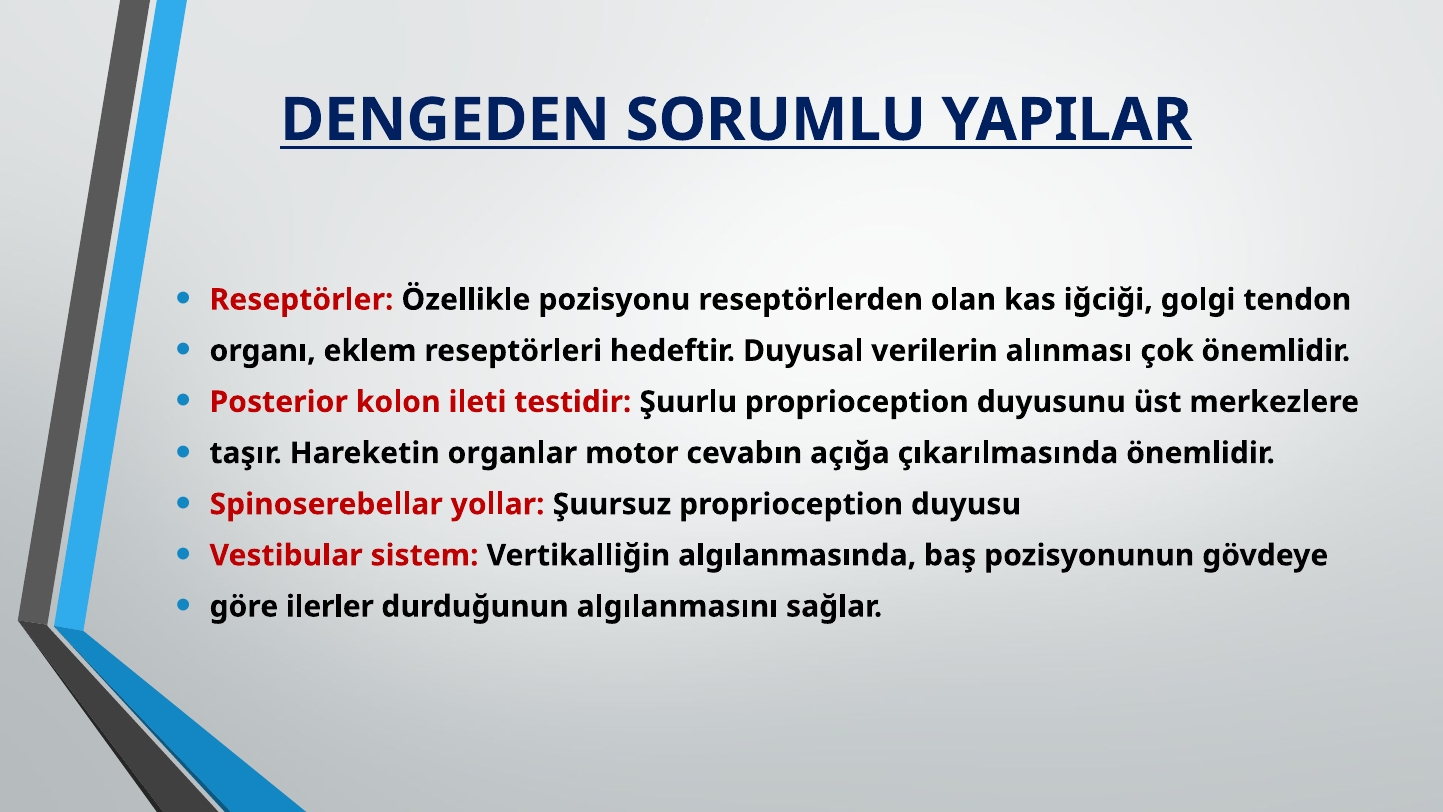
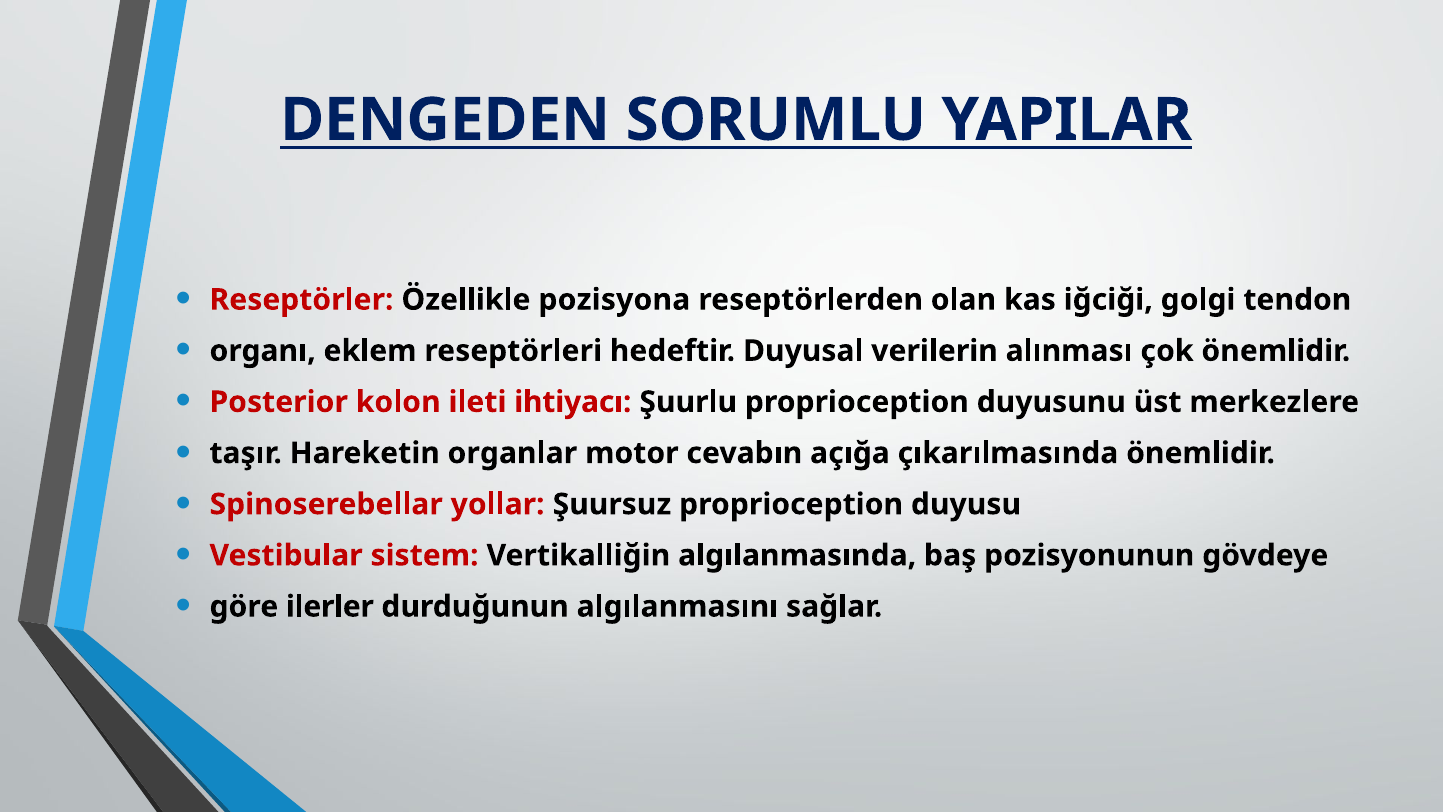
pozisyonu: pozisyonu -> pozisyona
testidir: testidir -> ihtiyacı
